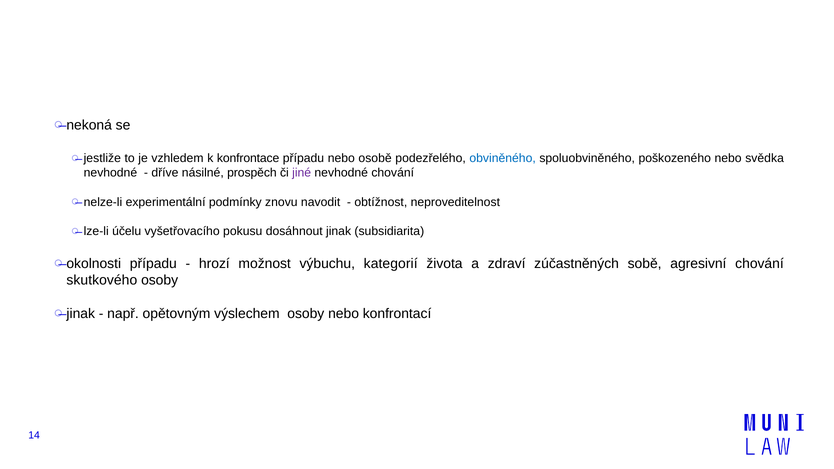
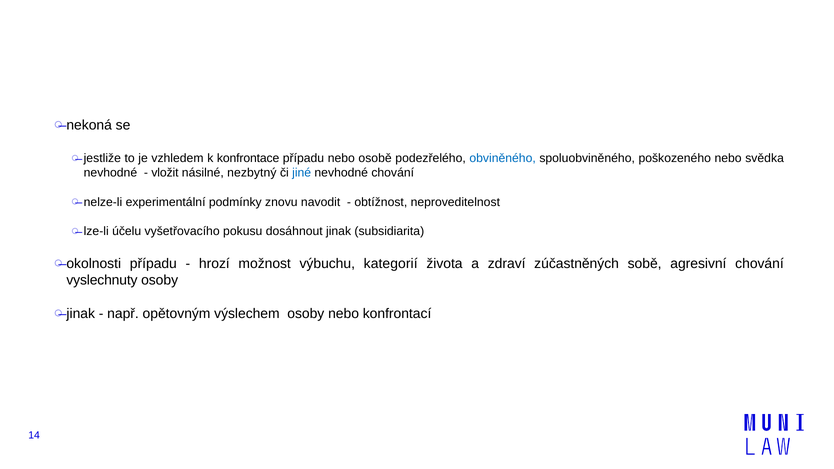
dříve: dříve -> vložit
prospěch: prospěch -> nezbytný
jiné colour: purple -> blue
skutkového: skutkového -> vyslechnuty
